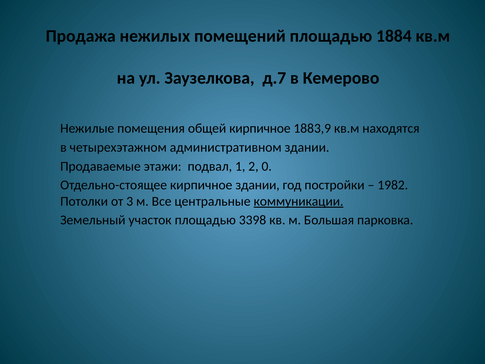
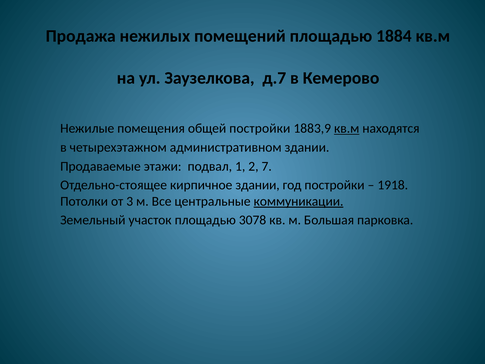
общей кирпичное: кирпичное -> постройки
кв.м at (347, 128) underline: none -> present
0: 0 -> 7
1982: 1982 -> 1918
3398: 3398 -> 3078
